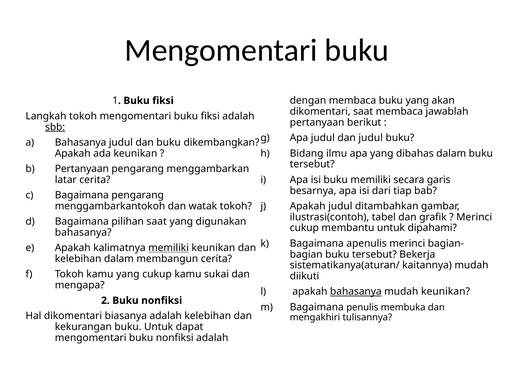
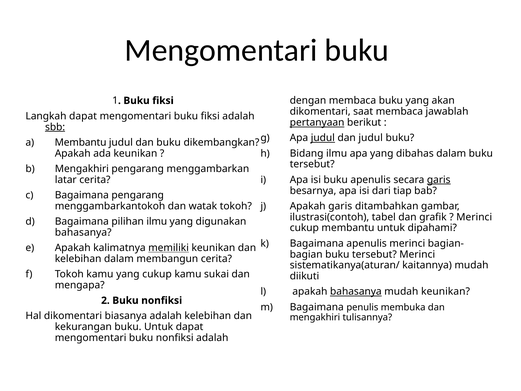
Langkah tokoh: tokoh -> dapat
pertanyaan at (317, 122) underline: none -> present
judul at (323, 138) underline: none -> present
Bahasanya at (81, 142): Bahasanya -> Membantu
Pertanyaan at (82, 169): Pertanyaan -> Mengakhiri
buku memiliki: memiliki -> apenulis
garis at (439, 180) underline: none -> present
Apakah judul: judul -> garis
pilihan saat: saat -> ilmu
tersebut Bekerja: Bekerja -> Merinci
